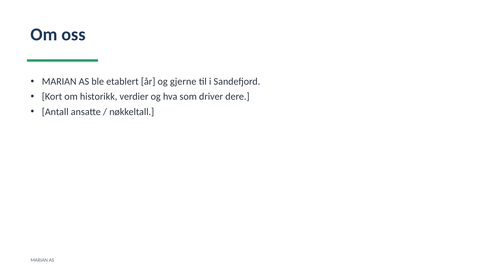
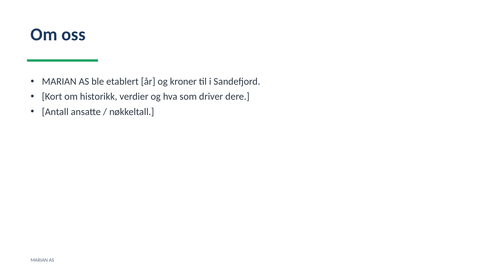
gjerne: gjerne -> kroner
